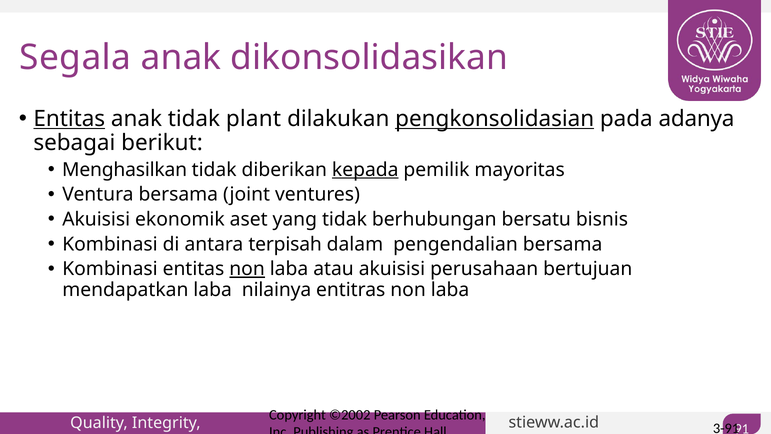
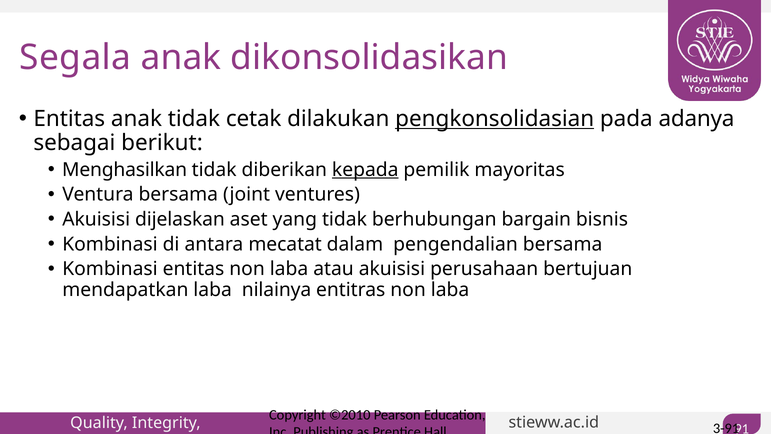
Entitas at (69, 119) underline: present -> none
plant: plant -> cetak
ekonomik: ekonomik -> dijelaskan
bersatu: bersatu -> bargain
terpisah: terpisah -> mecatat
non at (247, 269) underline: present -> none
©2002: ©2002 -> ©2010
